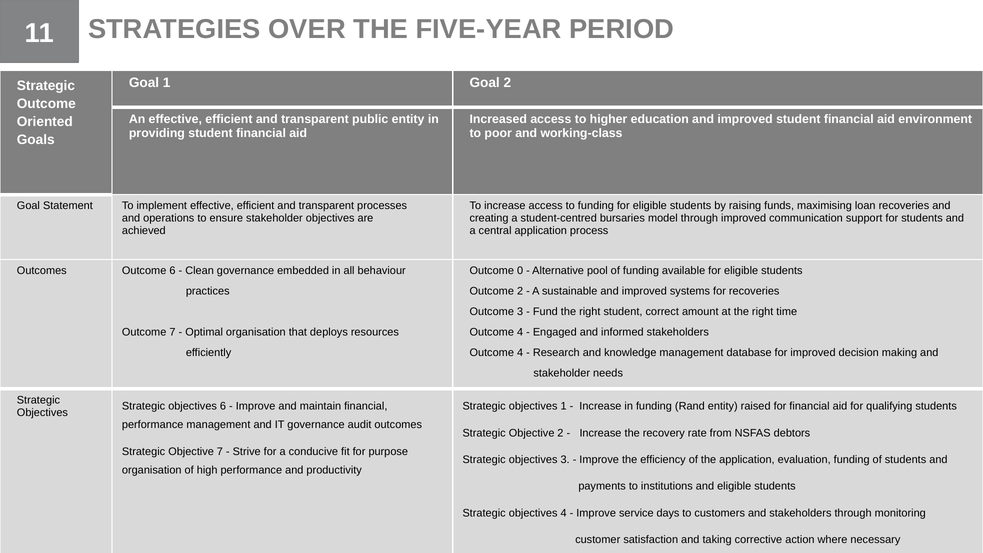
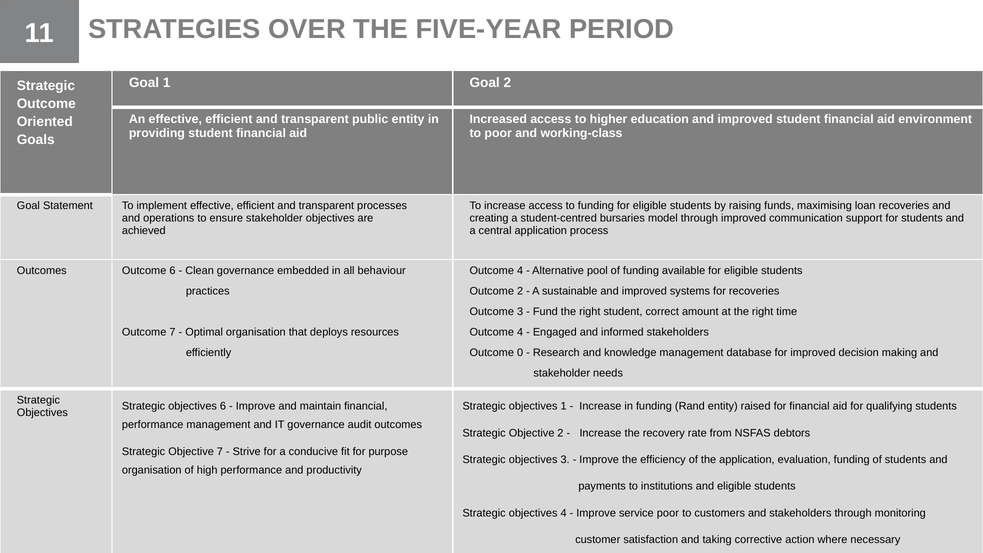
0 at (520, 271): 0 -> 4
4 at (520, 353): 4 -> 0
service days: days -> poor
